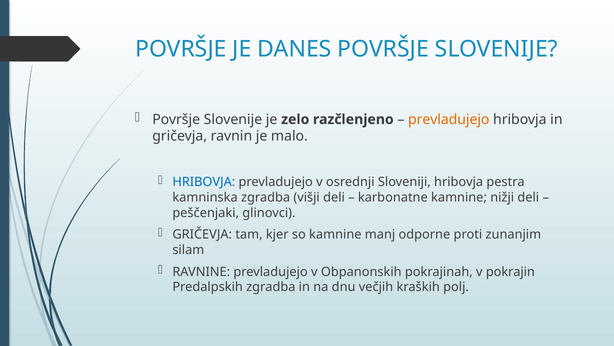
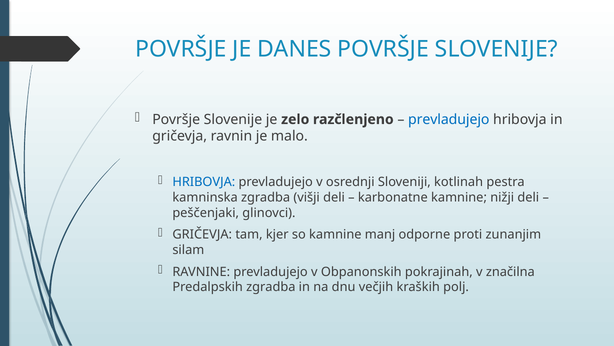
prevladujejo at (449, 119) colour: orange -> blue
Sloveniji hribovja: hribovja -> kotlinah
pokrajin: pokrajin -> značilna
